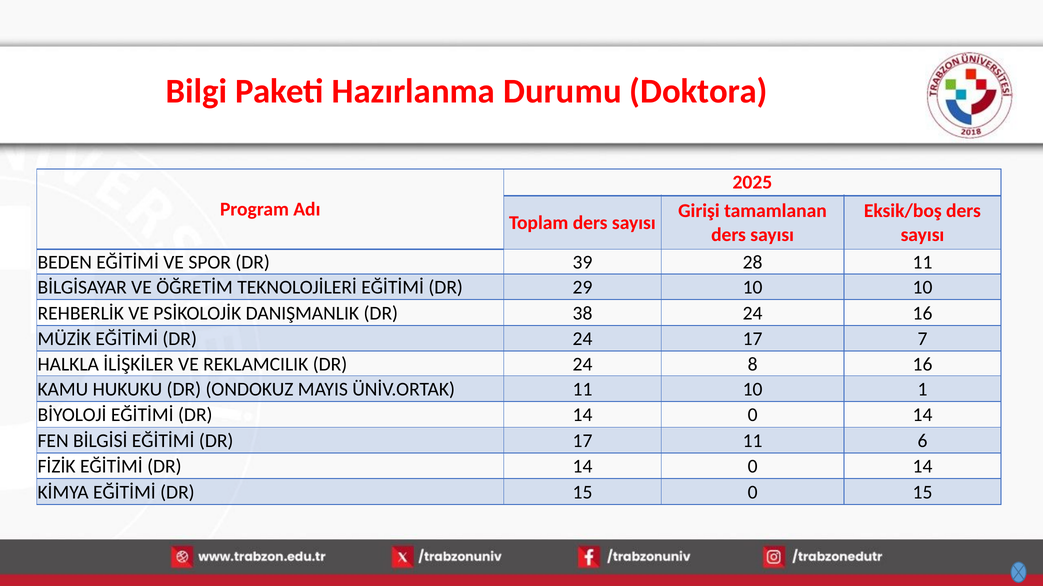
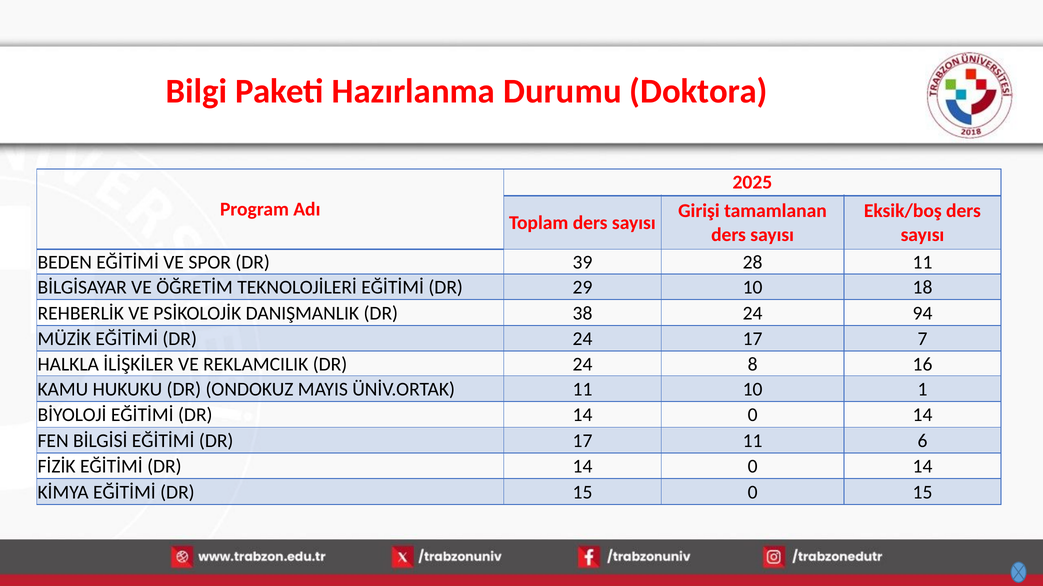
10 10: 10 -> 18
24 16: 16 -> 94
